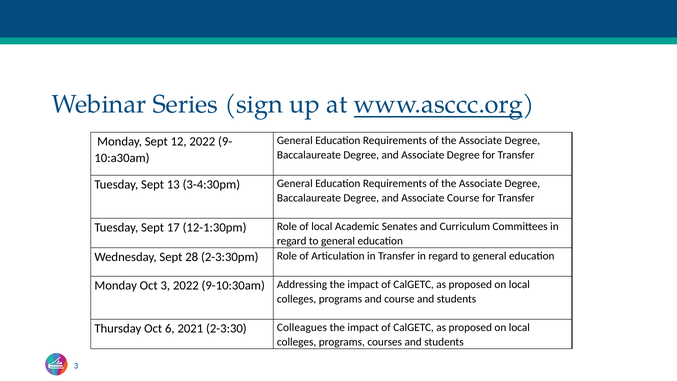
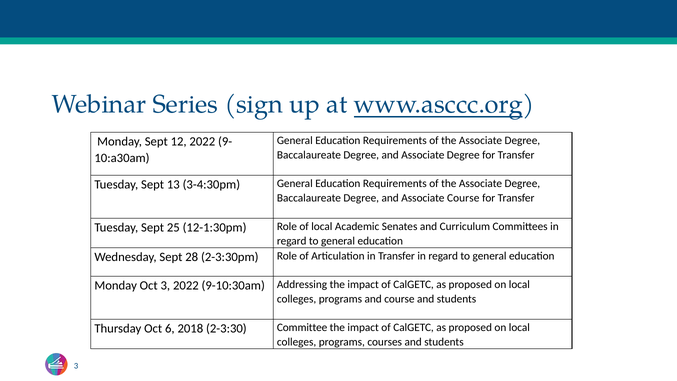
17: 17 -> 25
2021: 2021 -> 2018
Colleagues: Colleagues -> Committee
